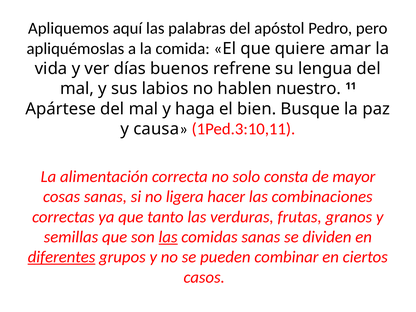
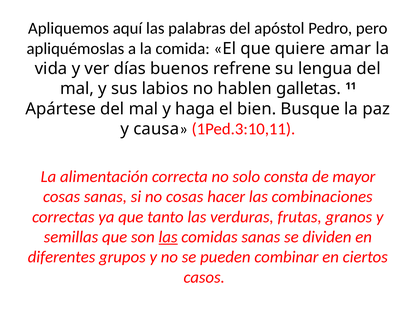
nuestro: nuestro -> galletas
no ligera: ligera -> cosas
diferentes underline: present -> none
